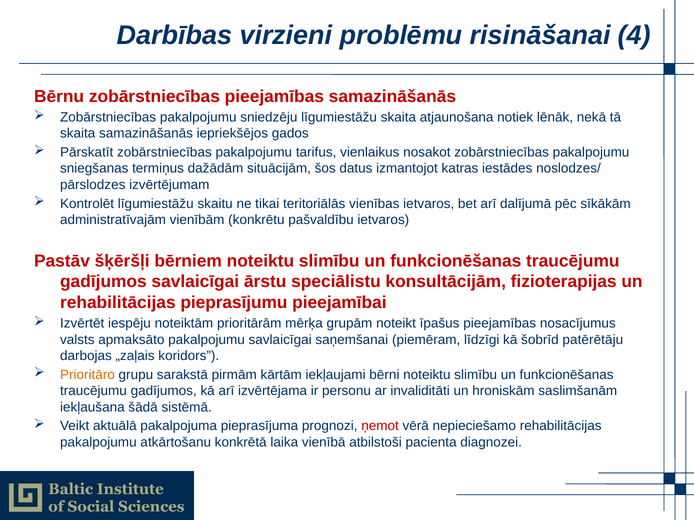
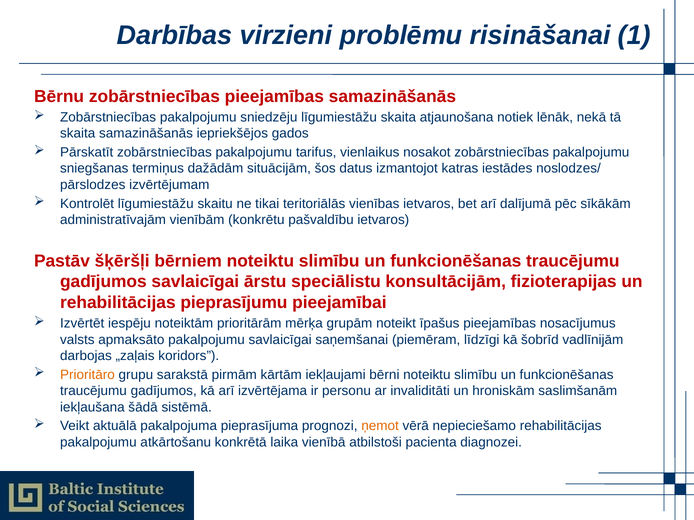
4: 4 -> 1
patērētāju: patērētāju -> vadlīnijām
ņemot colour: red -> orange
